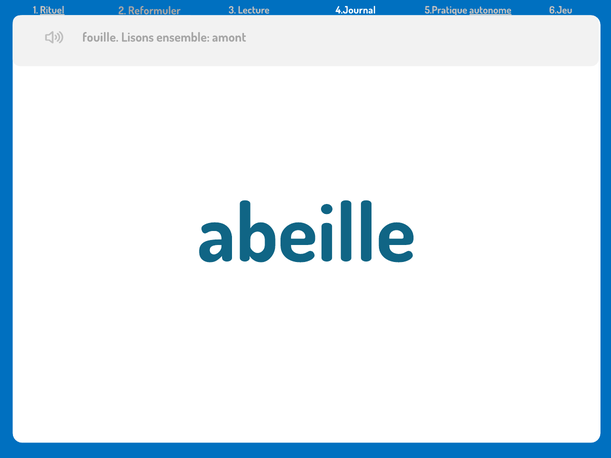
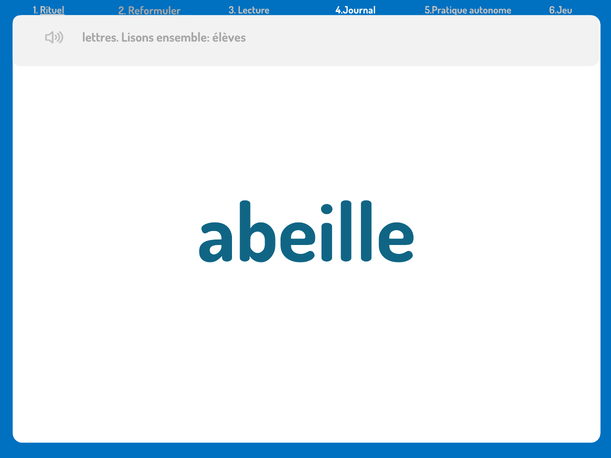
autonome underline: present -> none
fouille: fouille -> lettres
amont: amont -> élèves
